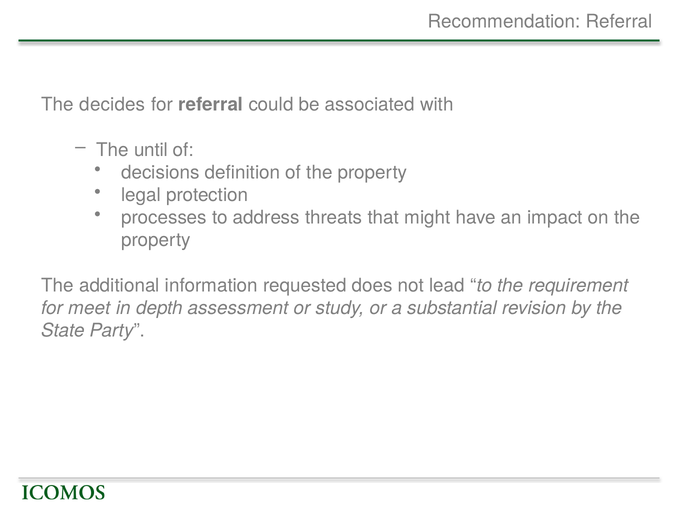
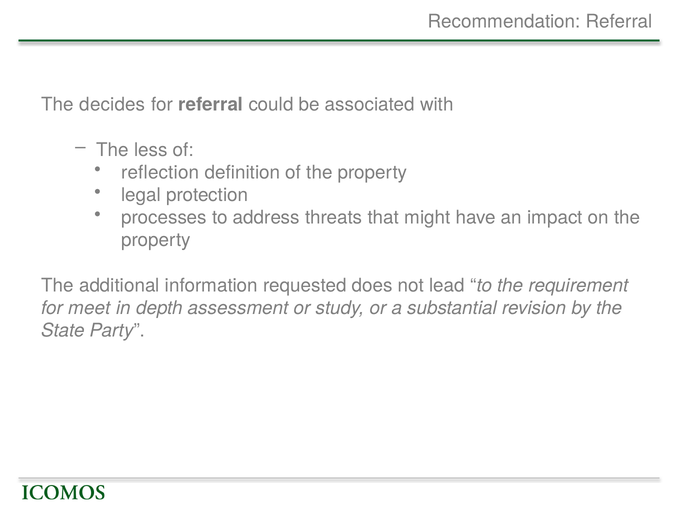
until: until -> less
decisions: decisions -> reflection
